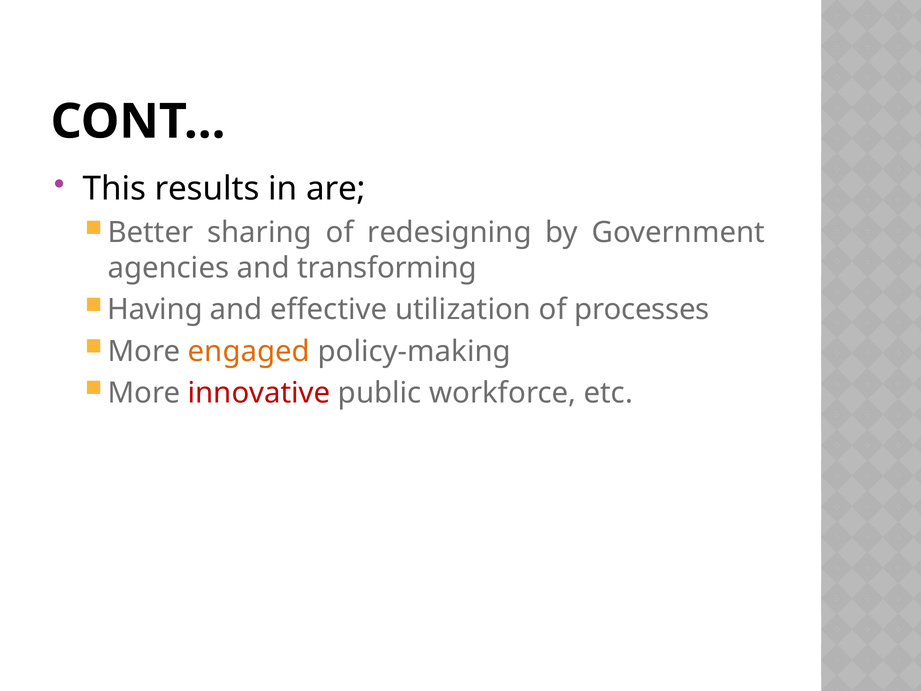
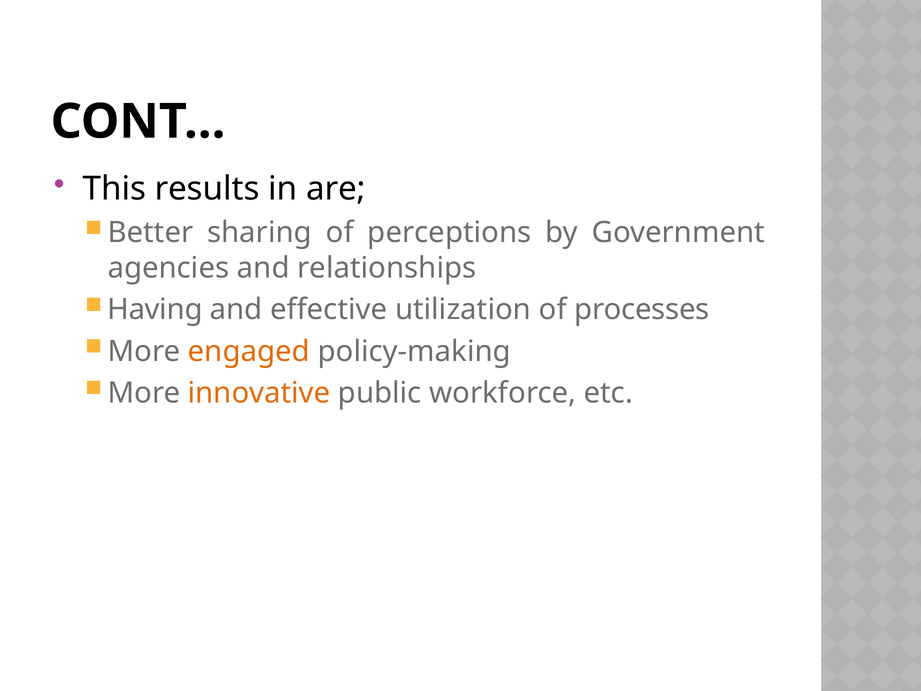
redesigning: redesigning -> perceptions
transforming: transforming -> relationships
innovative colour: red -> orange
